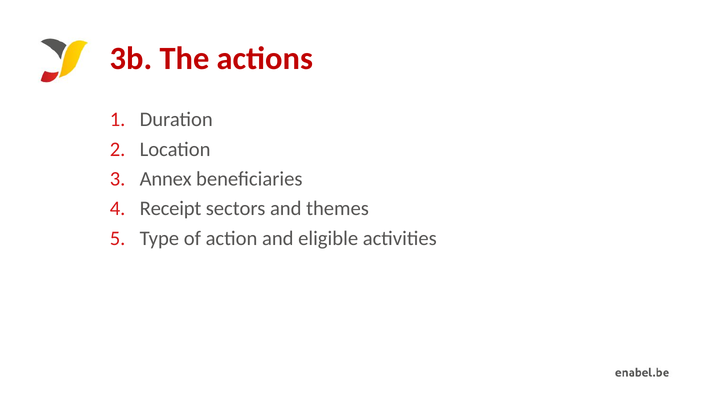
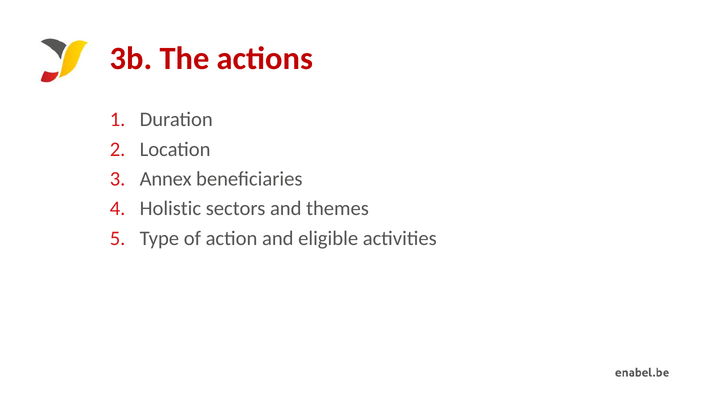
Receipt: Receipt -> Holistic
